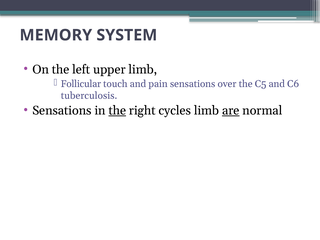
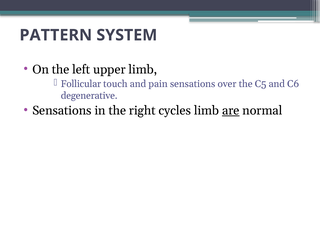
MEMORY: MEMORY -> PATTERN
tuberculosis: tuberculosis -> degenerative
the at (117, 111) underline: present -> none
